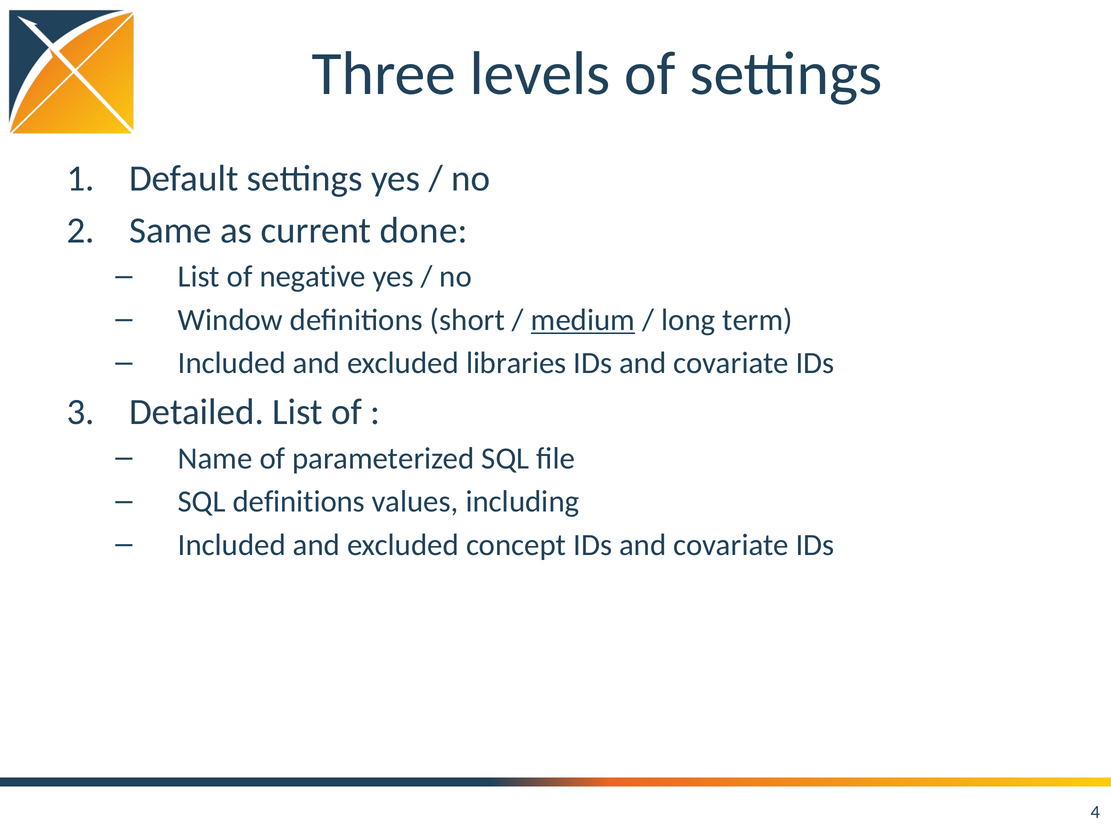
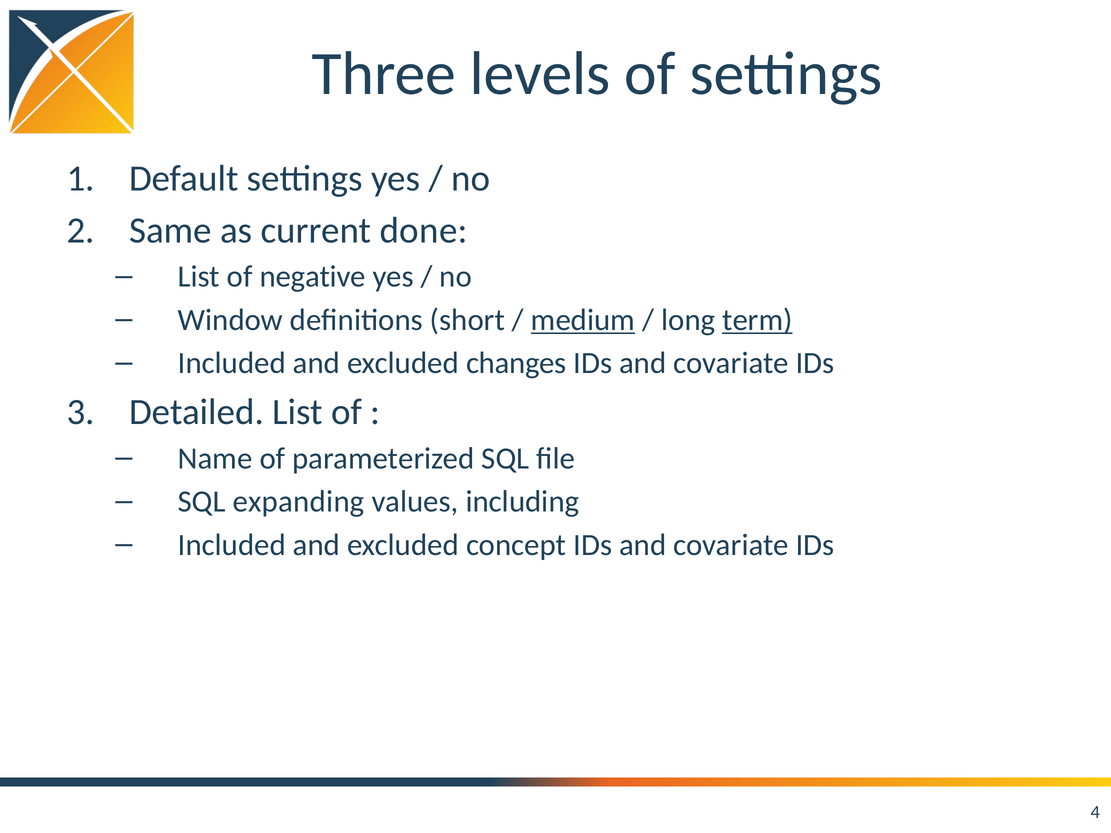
term underline: none -> present
libraries: libraries -> changes
SQL definitions: definitions -> expanding
